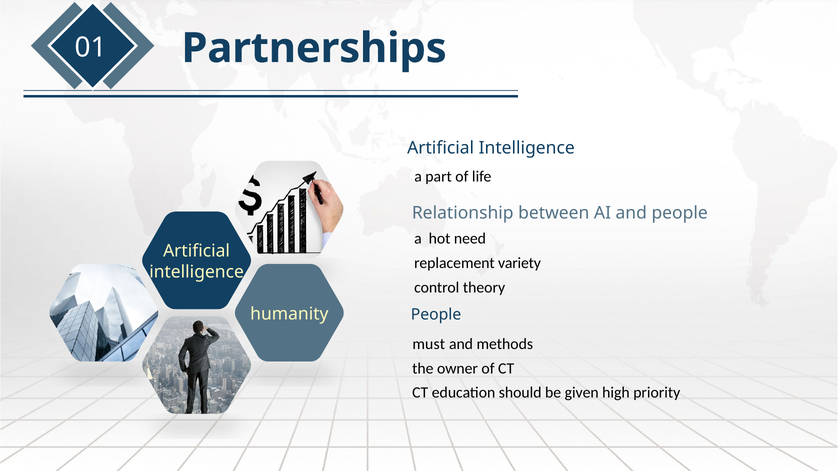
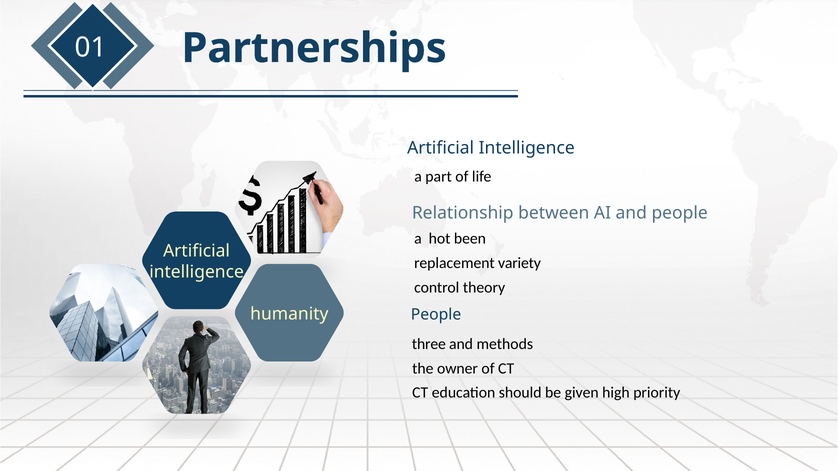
need: need -> been
must: must -> three
